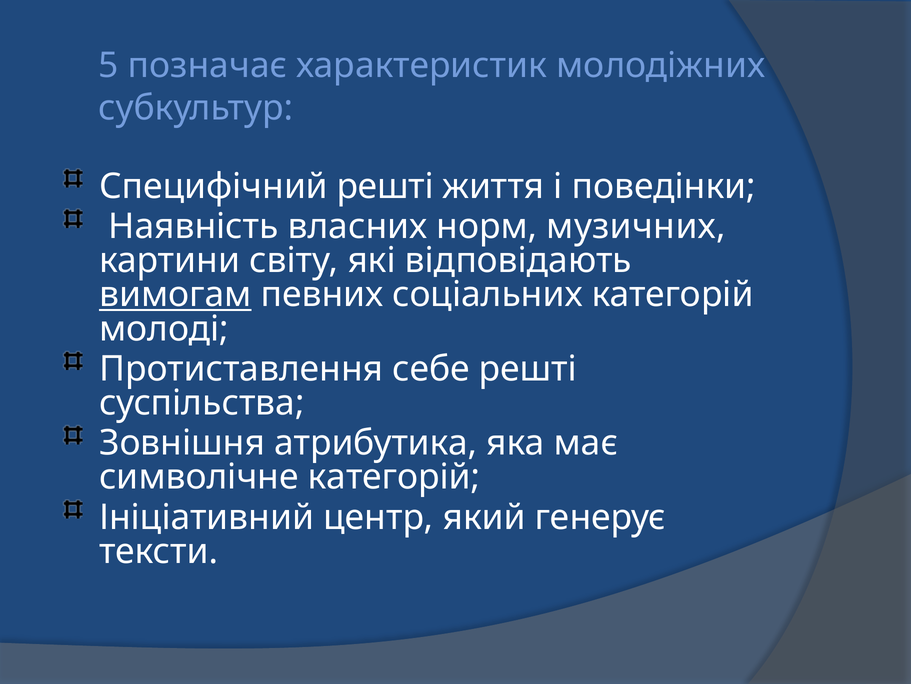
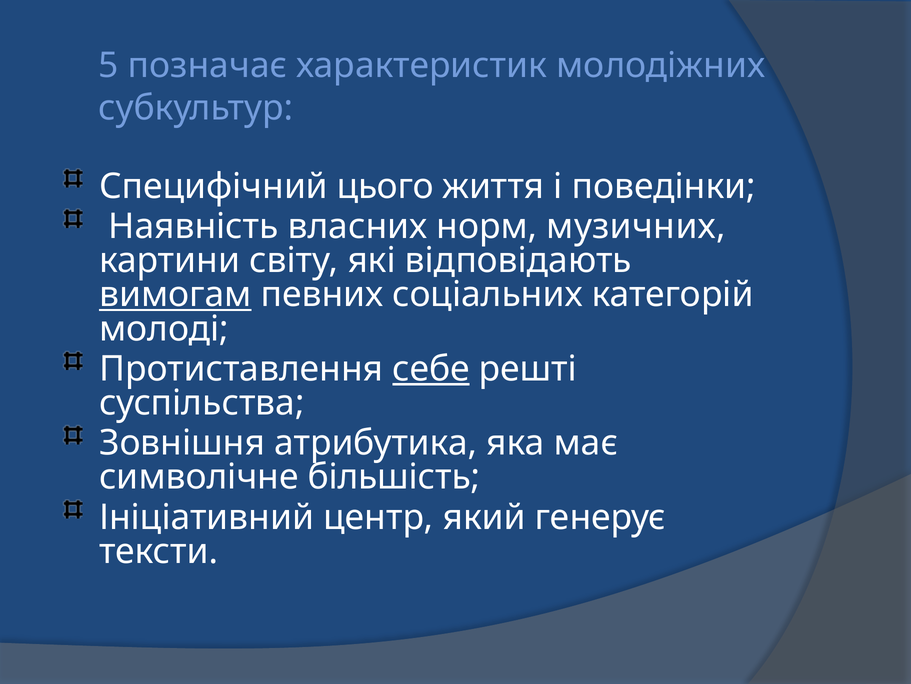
Специфічний решті: решті -> цього
себе underline: none -> present
символічне категорій: категорій -> більшість
